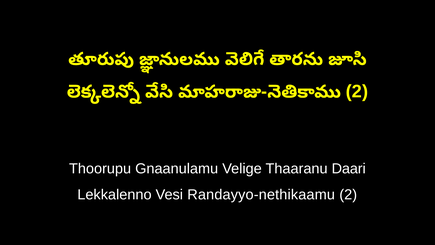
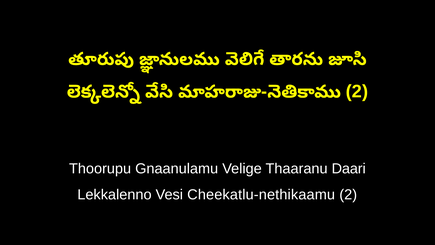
Randayyo-nethikaamu: Randayyo-nethikaamu -> Cheekatlu-nethikaamu
